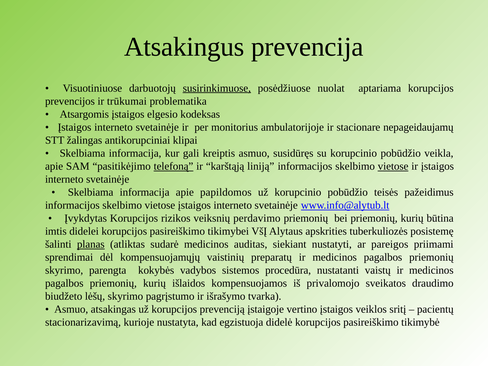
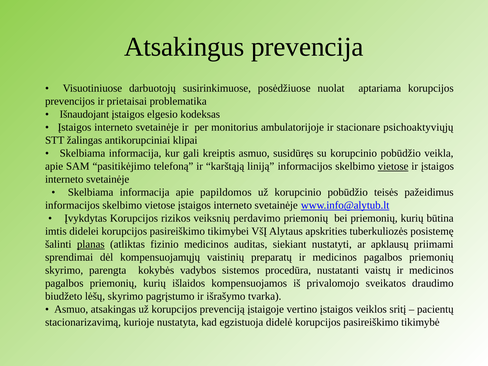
susirinkimuose underline: present -> none
trūkumai: trūkumai -> prietaisai
Atsargomis: Atsargomis -> Išnaudojant
nepageidaujamų: nepageidaujamų -> psichoaktyviųjų
telefoną underline: present -> none
sudarė: sudarė -> fizinio
pareigos: pareigos -> apklausų
